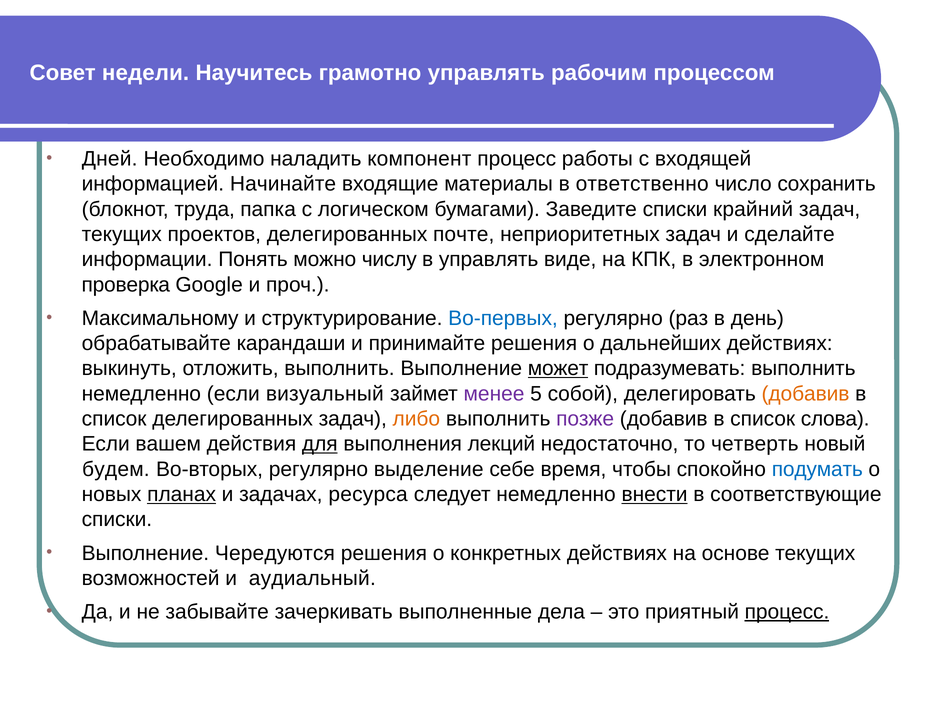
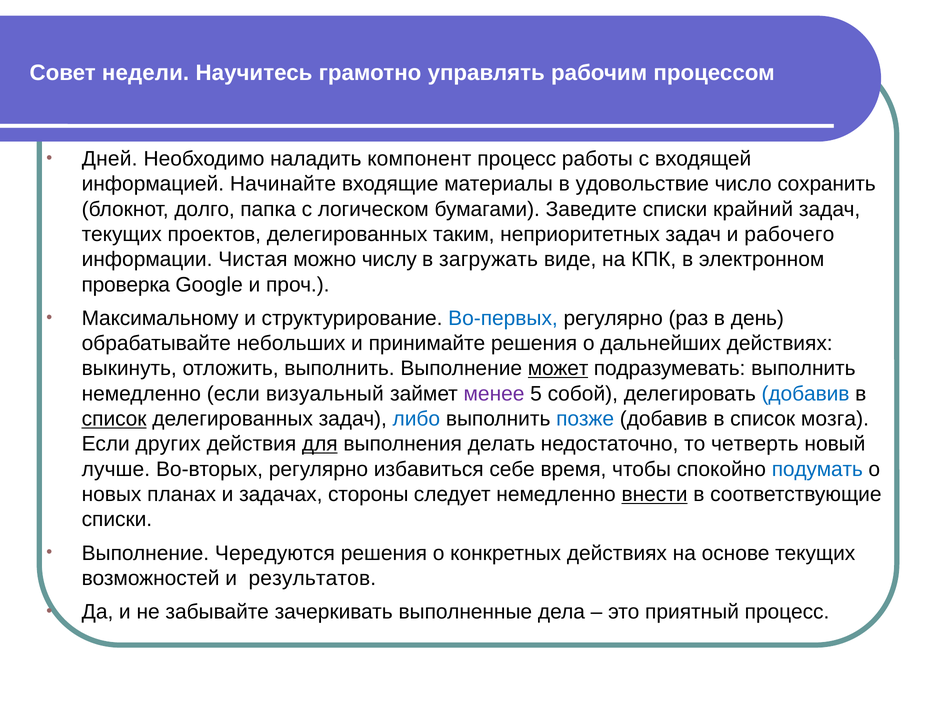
ответственно: ответственно -> удовольствие
труда: труда -> долго
почте: почте -> таким
сделайте: сделайте -> рабочего
Понять: Понять -> Чистая
в управлять: управлять -> загружать
карандаши: карандаши -> небольших
добавив at (805, 394) colour: orange -> blue
список at (114, 419) underline: none -> present
либо colour: orange -> blue
позже colour: purple -> blue
слова: слова -> мозга
вашем: вашем -> других
лекций: лекций -> делать
будем: будем -> лучше
выделение: выделение -> избавиться
планах underline: present -> none
ресурса: ресурса -> стороны
аудиальный: аудиальный -> результатов
процесс at (787, 612) underline: present -> none
